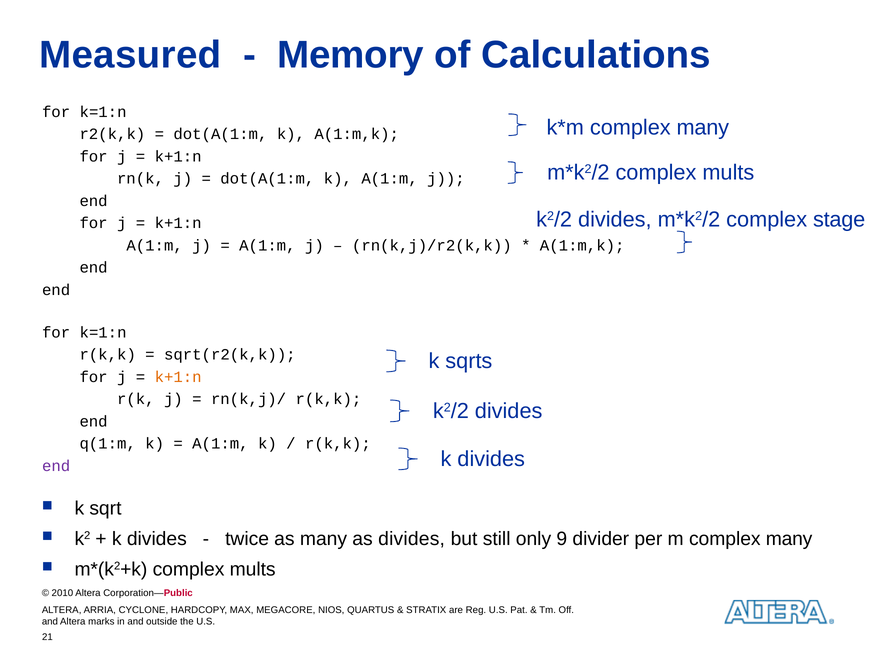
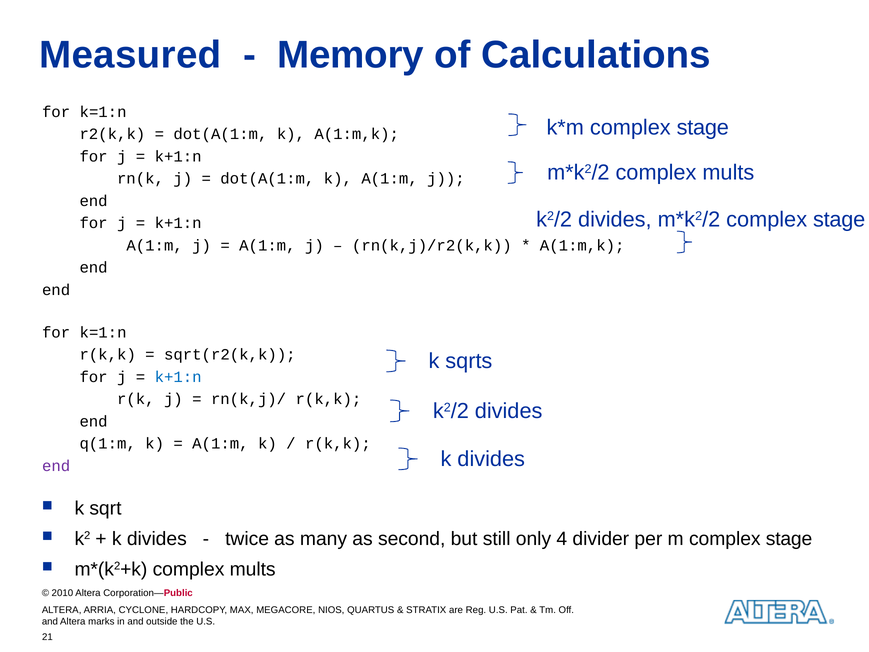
many at (703, 127): many -> stage
k+1:n at (178, 377) colour: orange -> blue
as divides: divides -> second
9: 9 -> 4
m complex many: many -> stage
